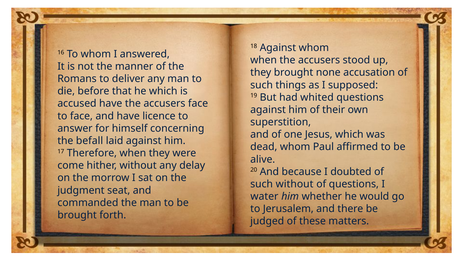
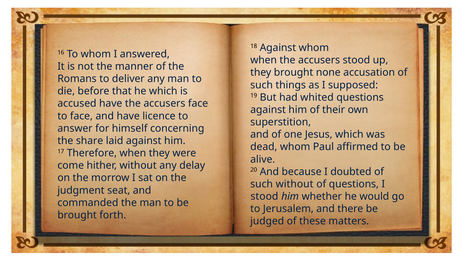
befall: befall -> share
water at (264, 196): water -> stood
